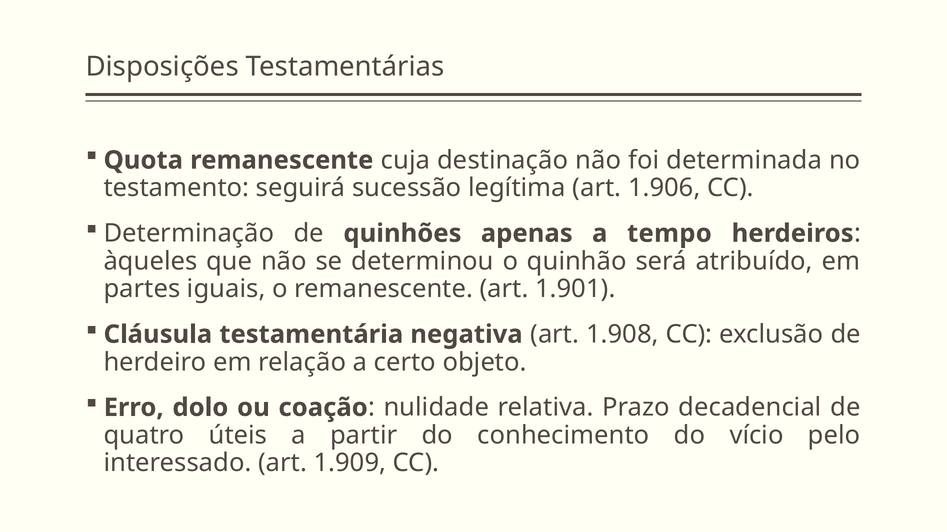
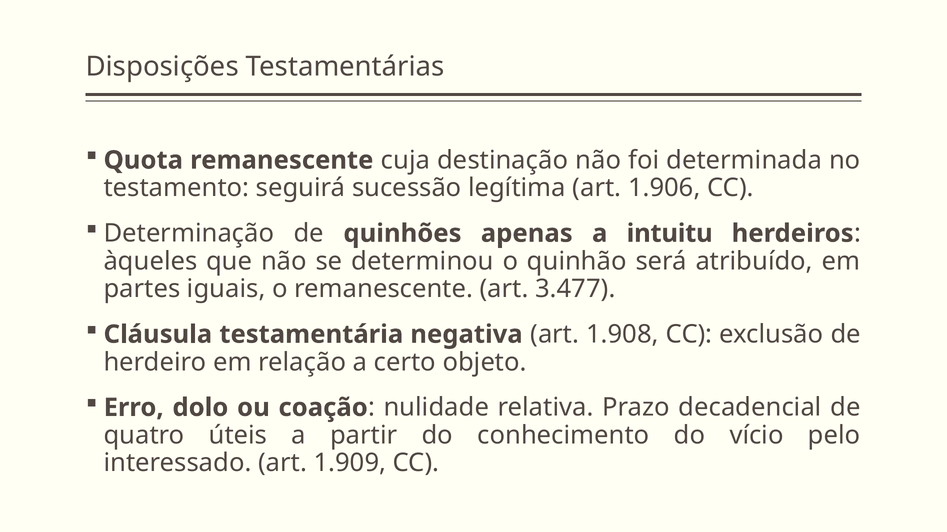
tempo: tempo -> intuitu
1.901: 1.901 -> 3.477
